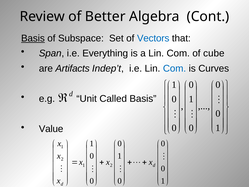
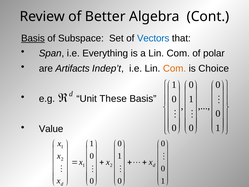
cube: cube -> polar
Com at (175, 68) colour: blue -> orange
Curves: Curves -> Choice
Called: Called -> These
